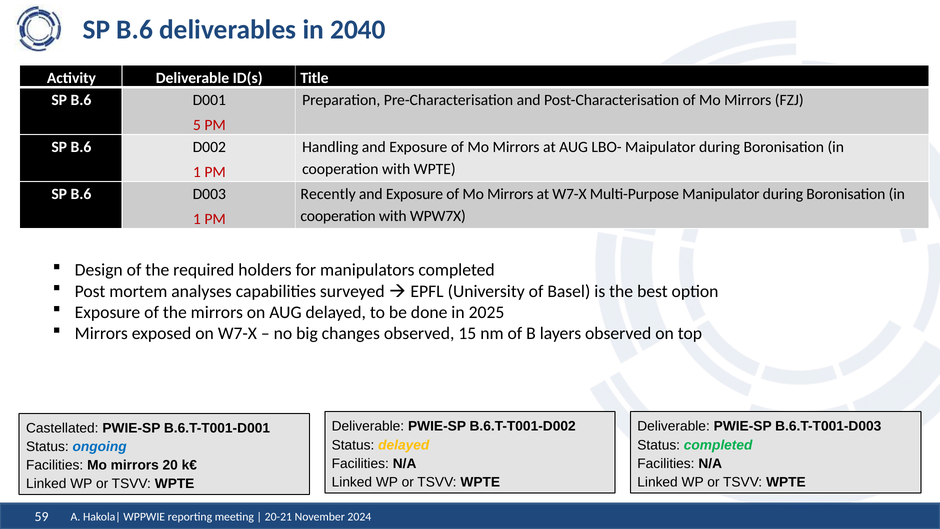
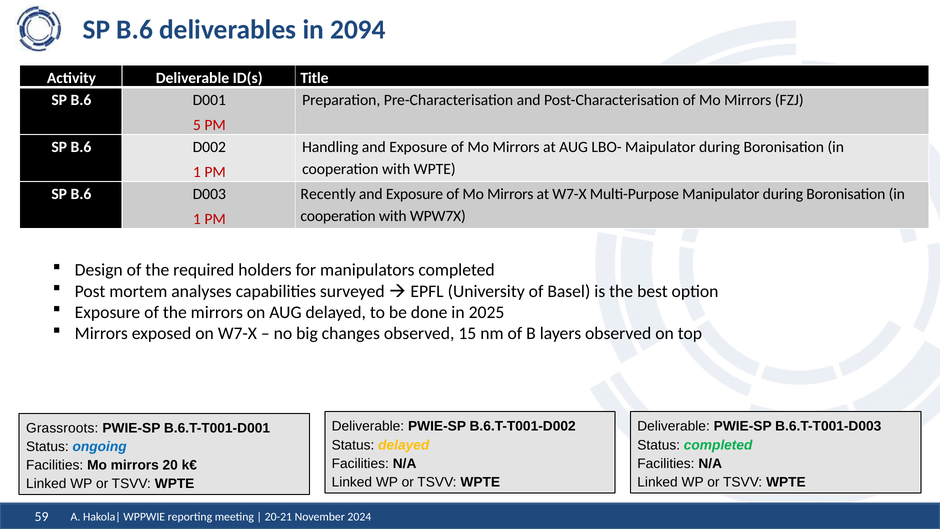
2040: 2040 -> 2094
Castellated: Castellated -> Grassroots
